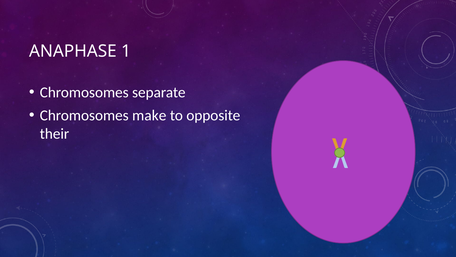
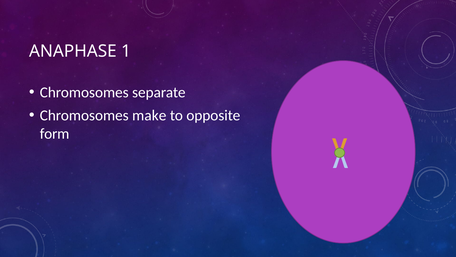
their: their -> form
